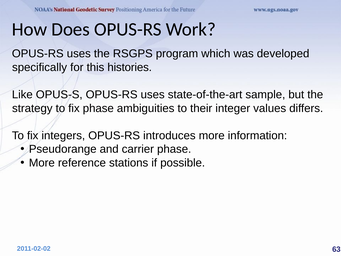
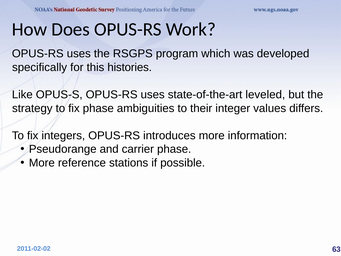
sample: sample -> leveled
